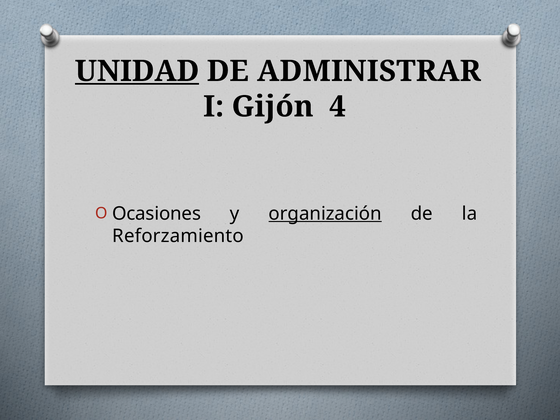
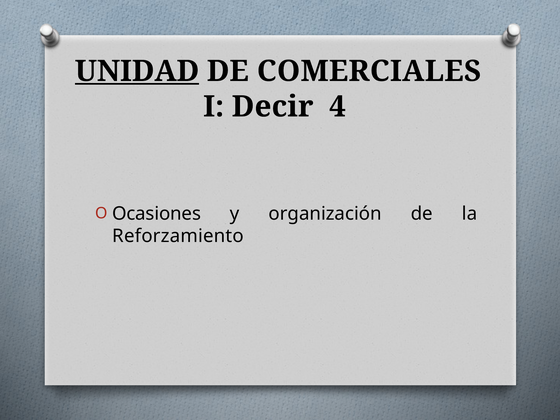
ADMINISTRAR: ADMINISTRAR -> COMERCIALES
Gijón: Gijón -> Decir
organización underline: present -> none
